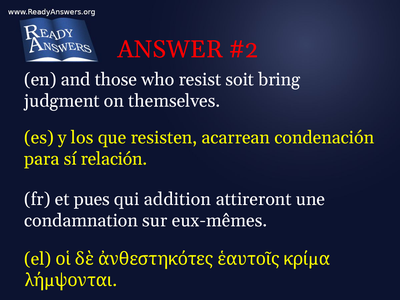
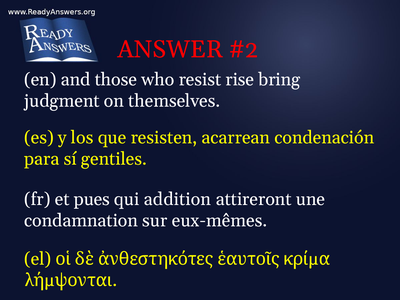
soit: soit -> rise
relación: relación -> gentiles
